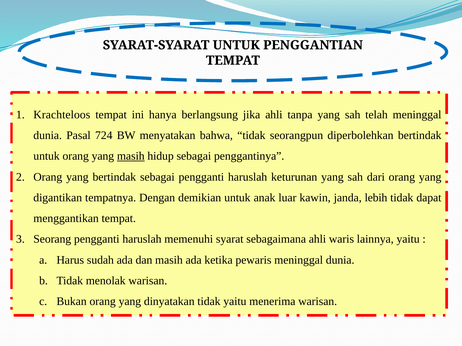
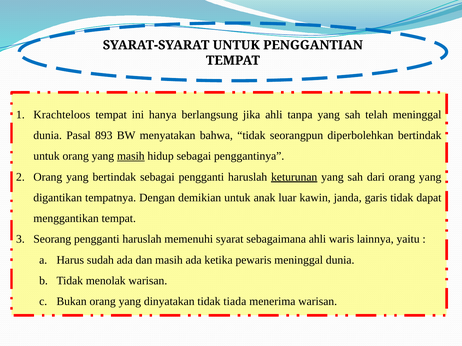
724: 724 -> 893
keturunan underline: none -> present
lebih: lebih -> garis
tidak yaitu: yaitu -> tiada
